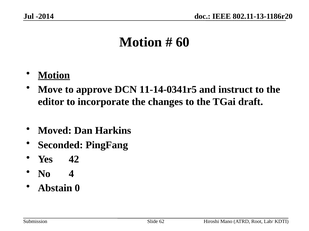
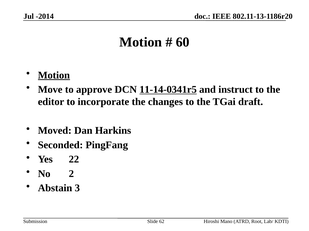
11-14-0341r5 underline: none -> present
42: 42 -> 22
4: 4 -> 2
0: 0 -> 3
